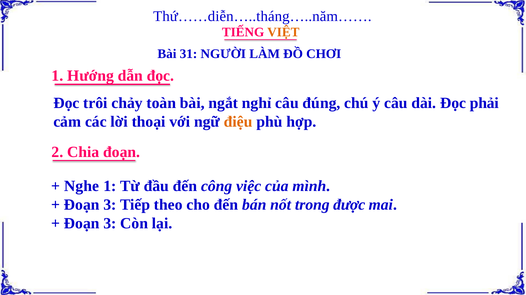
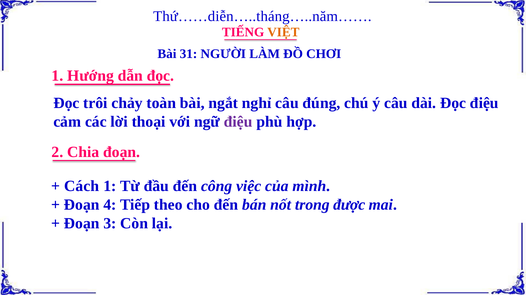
Đọc phải: phải -> điệu
điệu at (238, 122) colour: orange -> purple
Nghe: Nghe -> Cách
3 at (110, 205): 3 -> 4
